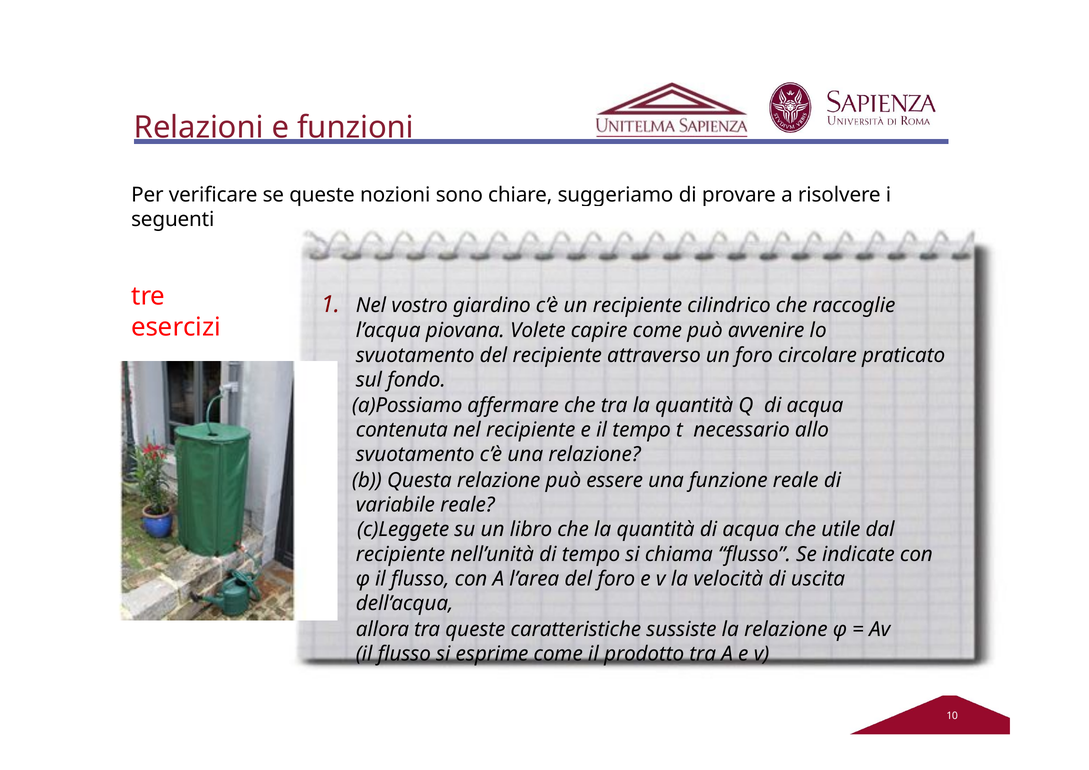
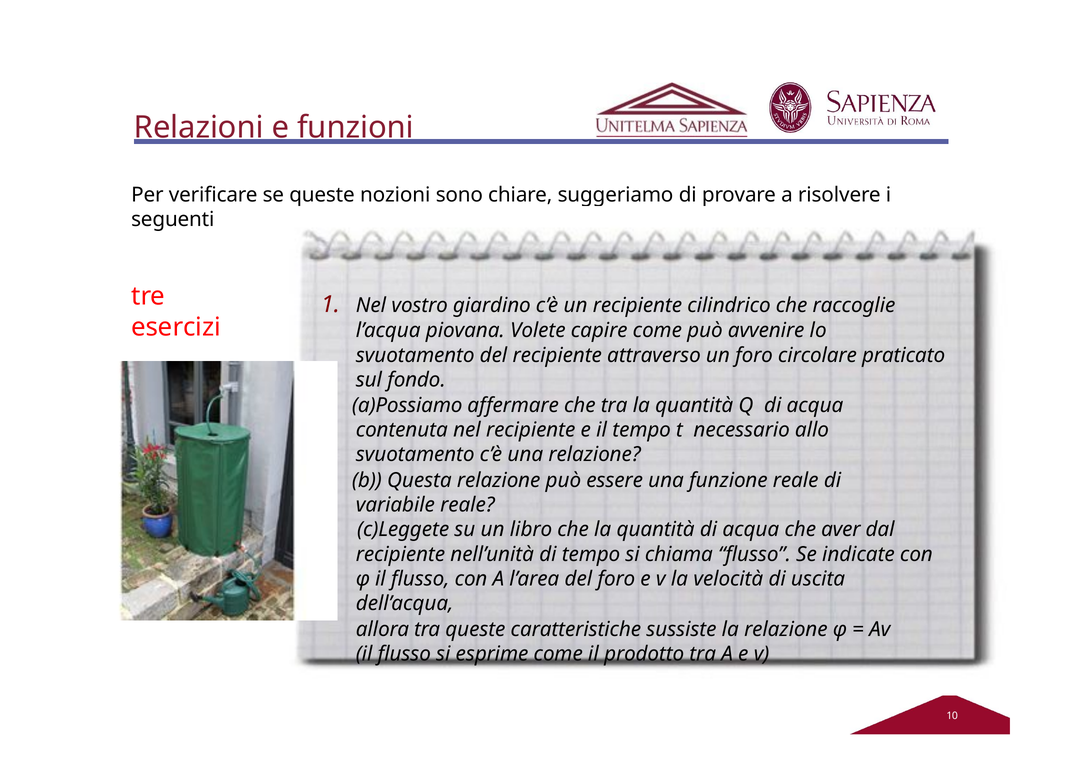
utile: utile -> aver
